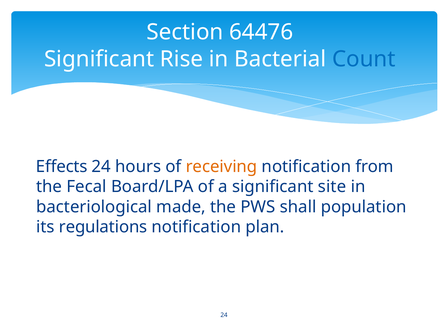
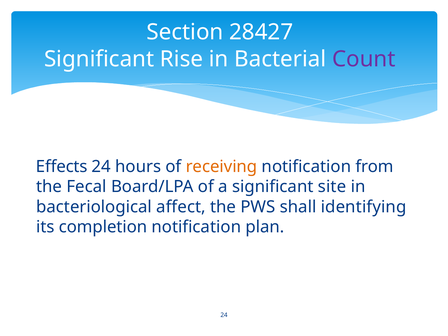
64476: 64476 -> 28427
Count colour: blue -> purple
made: made -> affect
population: population -> identifying
regulations: regulations -> completion
